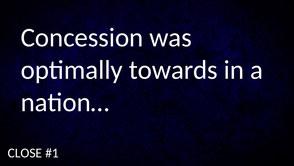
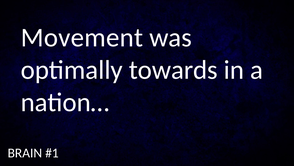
Concession: Concession -> Movement
CLOSE: CLOSE -> BRAIN
